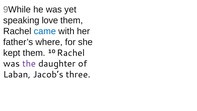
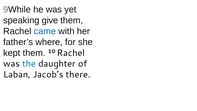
love: love -> give
the colour: purple -> blue
three: three -> there
